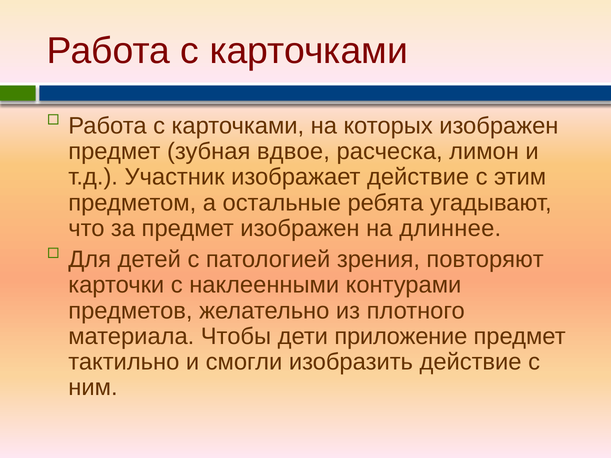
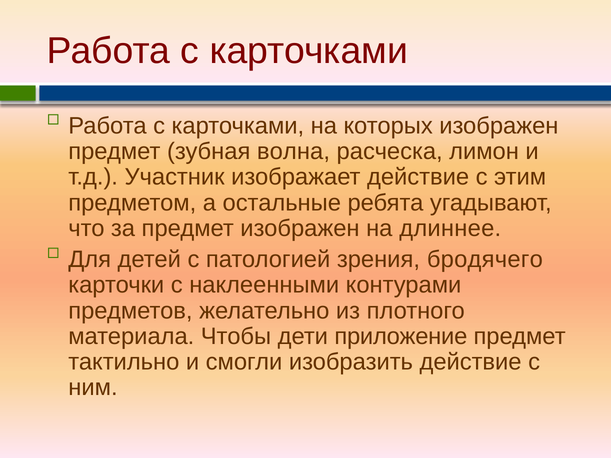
вдвое: вдвое -> волна
повторяют: повторяют -> бродячего
